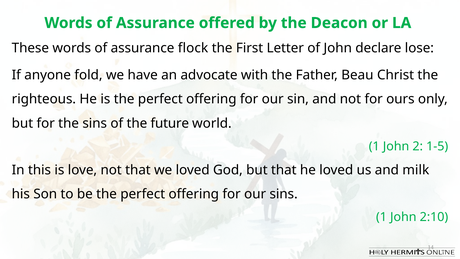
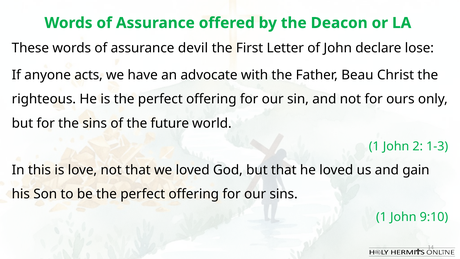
flock: flock -> devil
fold: fold -> acts
1-5: 1-5 -> 1-3
milk: milk -> gain
2:10: 2:10 -> 9:10
